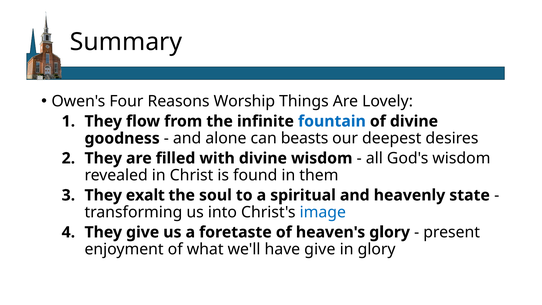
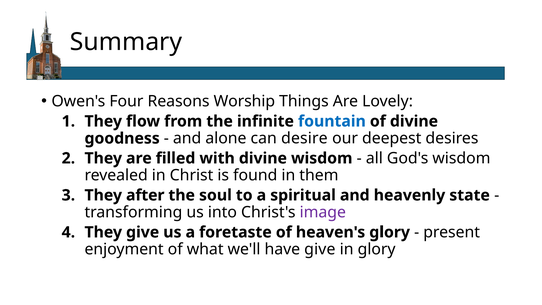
beasts: beasts -> desire
exalt: exalt -> after
image colour: blue -> purple
